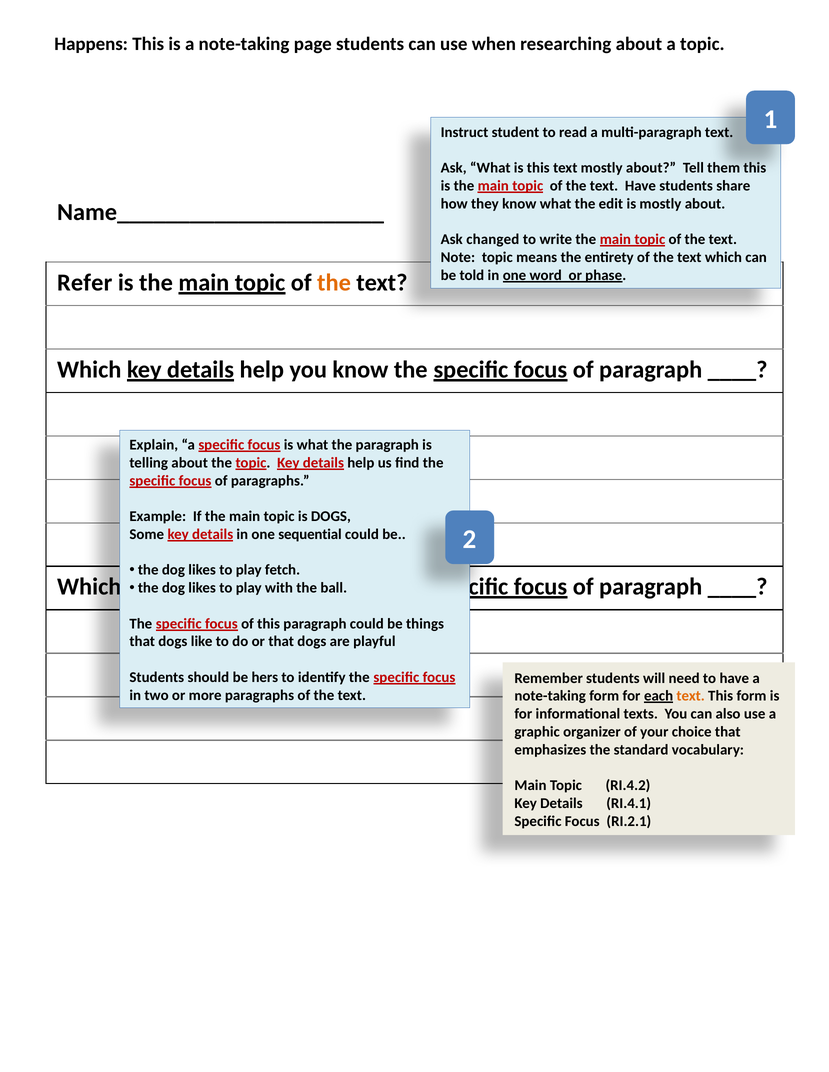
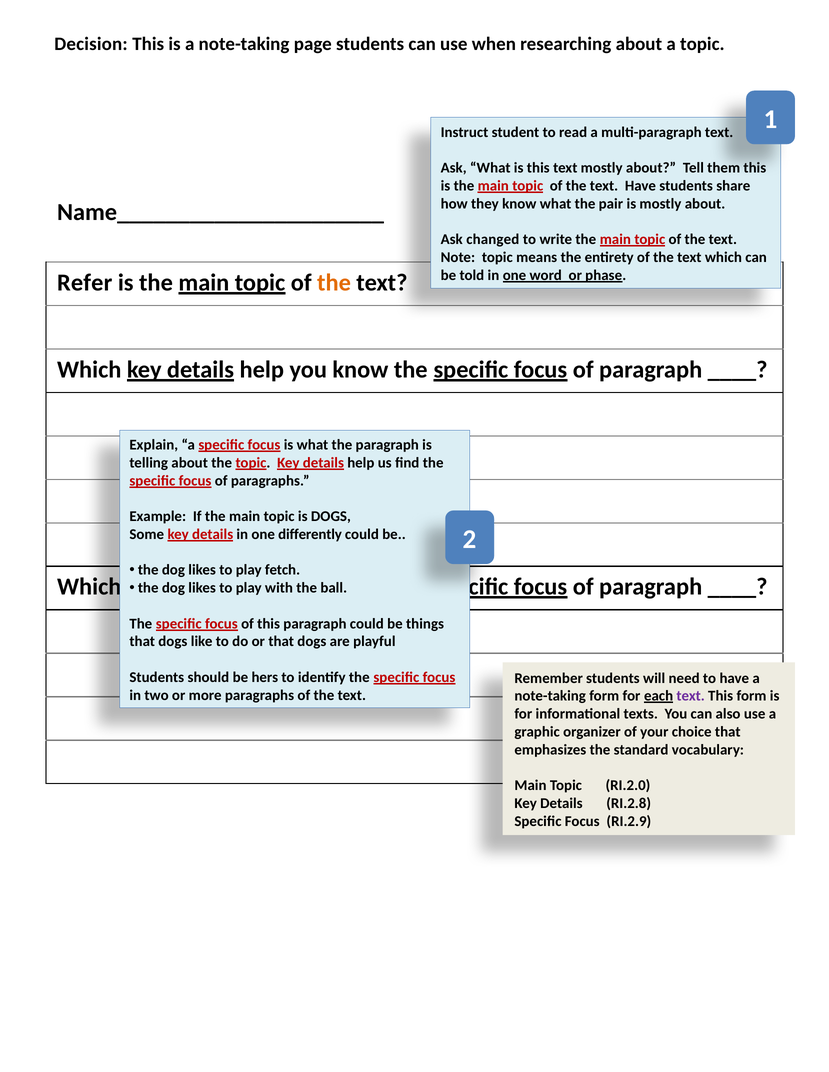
Happens: Happens -> Decision
edit: edit -> pair
sequential: sequential -> differently
text at (691, 697) colour: orange -> purple
RI.4.2: RI.4.2 -> RI.2.0
RI.4.1: RI.4.1 -> RI.2.8
RI.2.1: RI.2.1 -> RI.2.9
